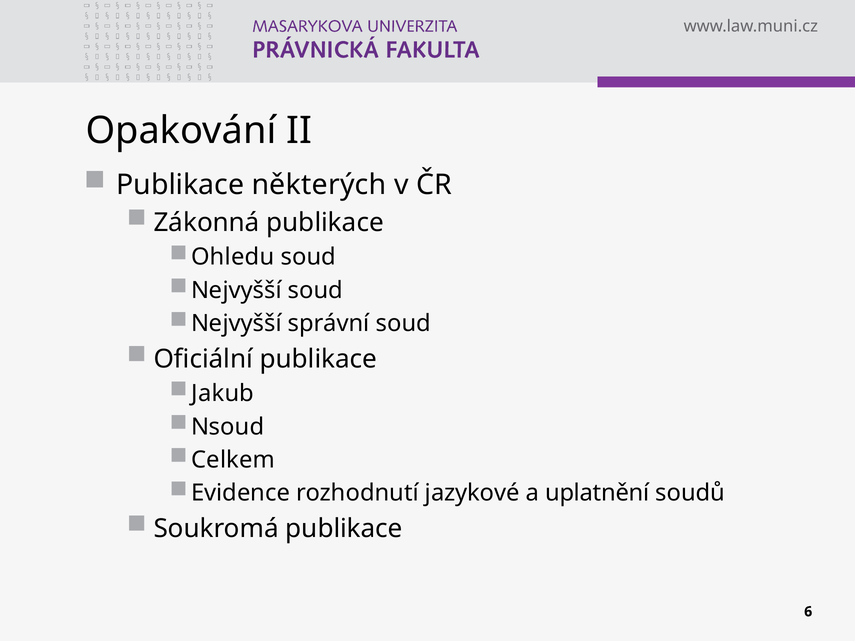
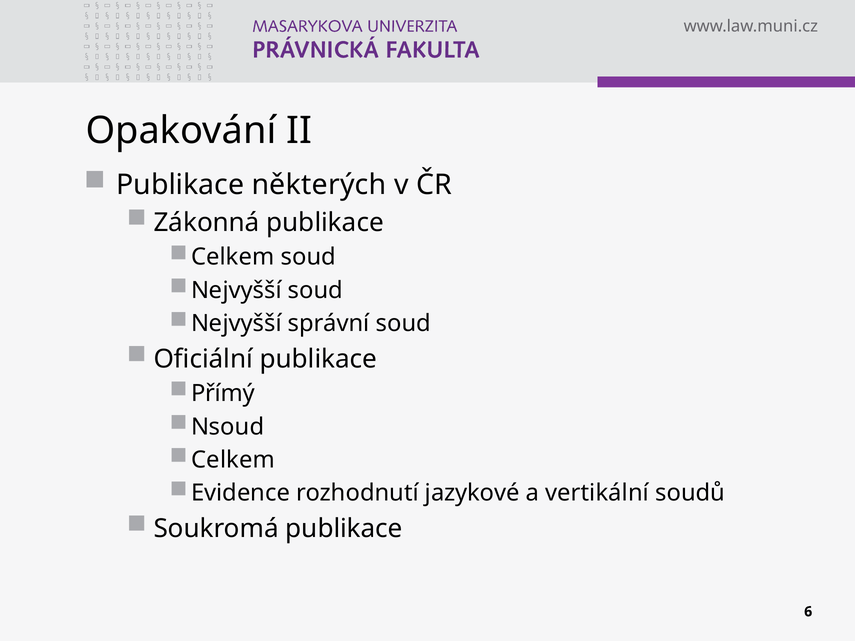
Ohledu at (233, 257): Ohledu -> Celkem
Jakub: Jakub -> Přímý
uplatnění: uplatnění -> vertikální
